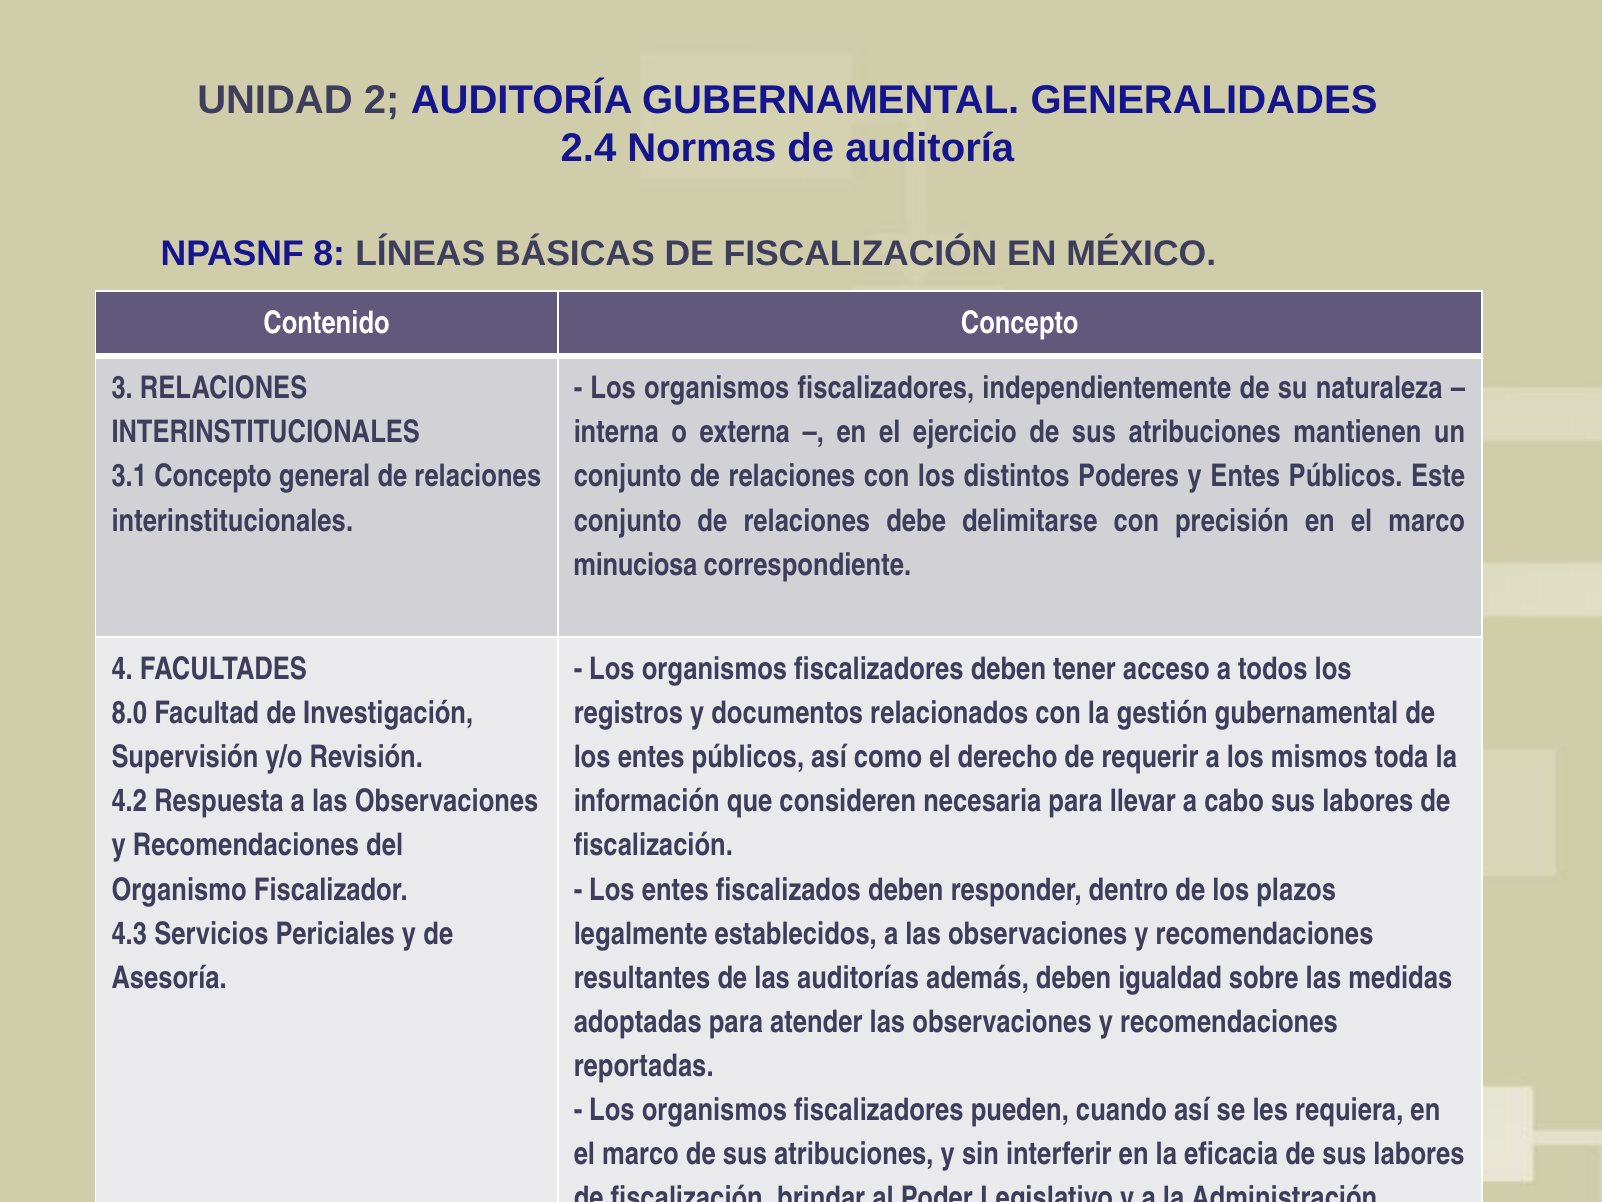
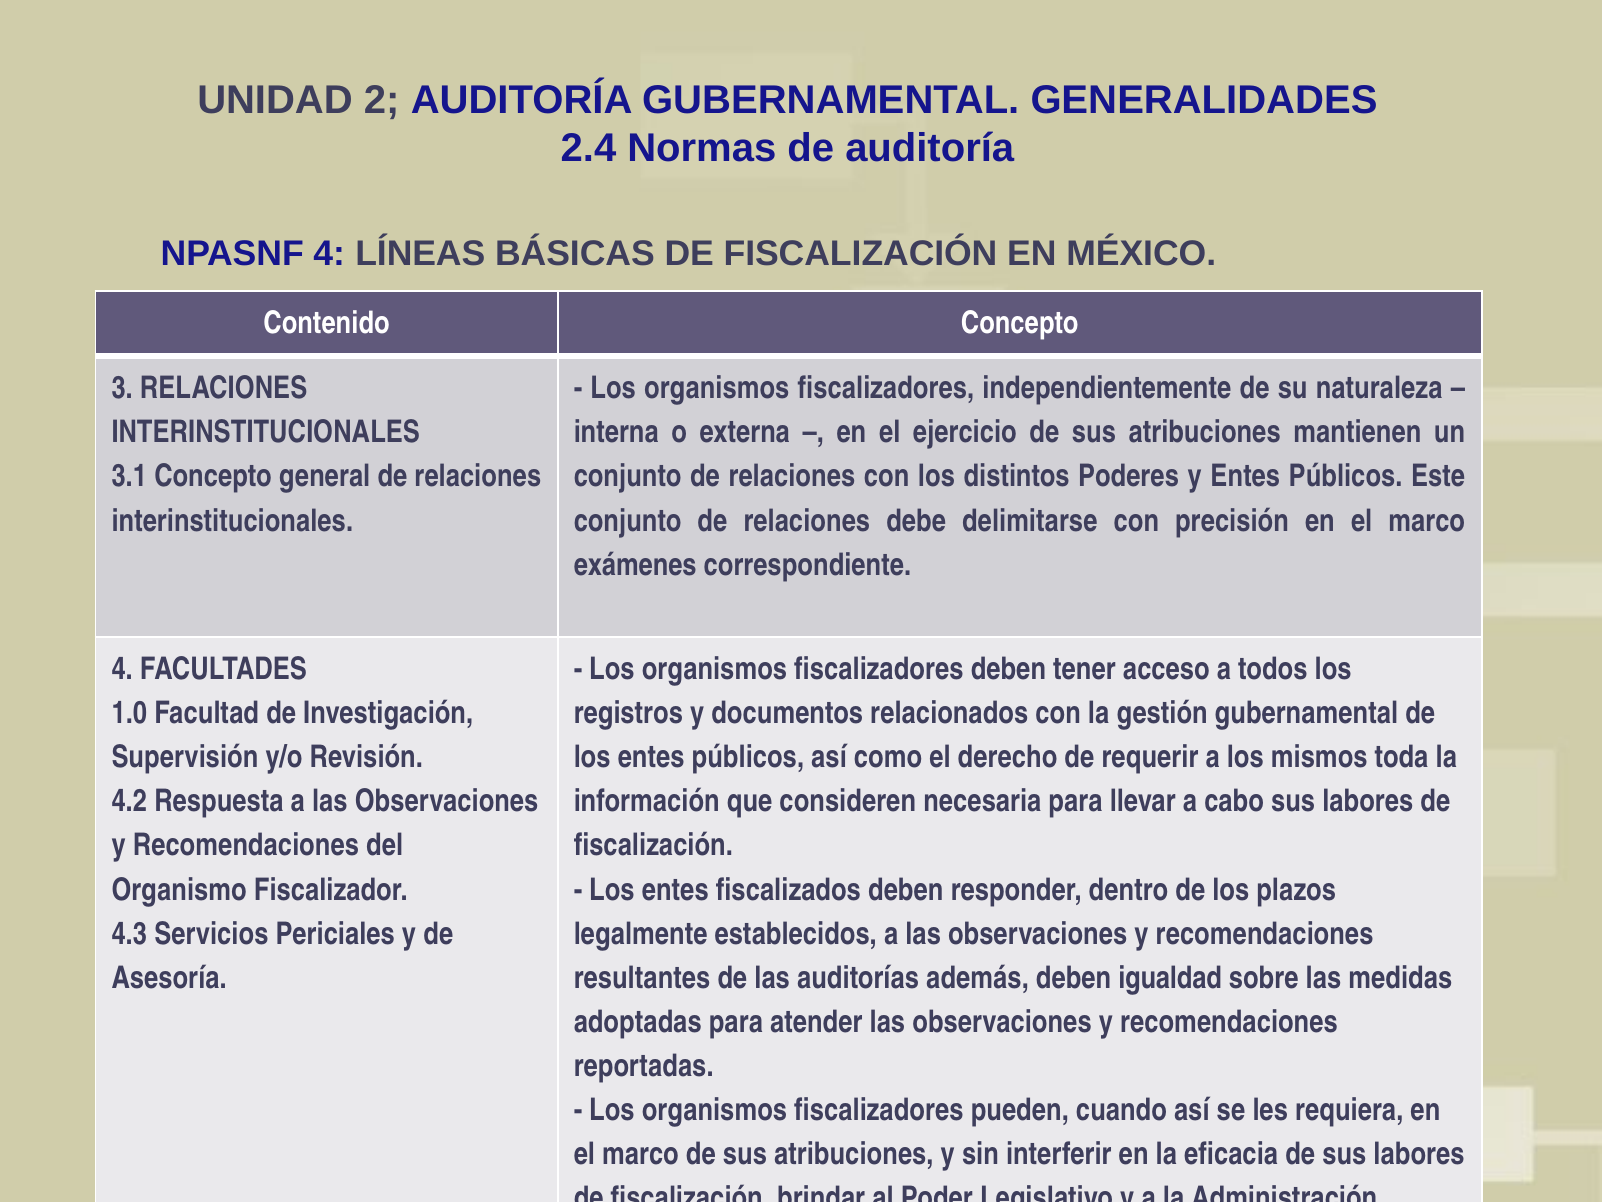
NPASNF 8: 8 -> 4
minuciosa: minuciosa -> exámenes
8.0: 8.0 -> 1.0
